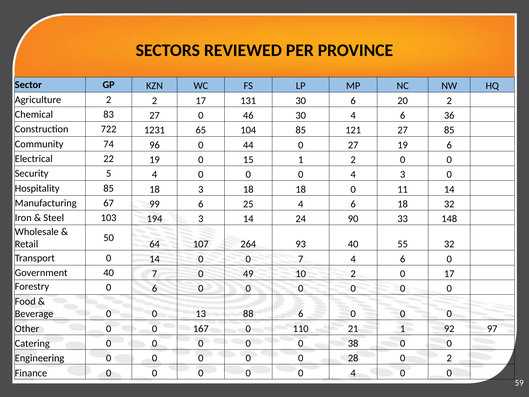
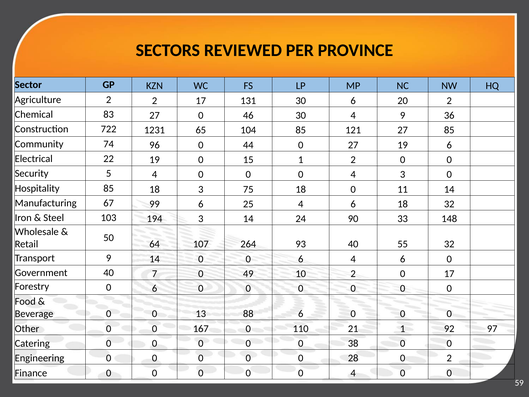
30 4 6: 6 -> 9
3 18: 18 -> 75
Transport 0: 0 -> 9
0 0 7: 7 -> 6
